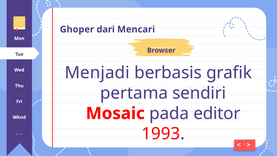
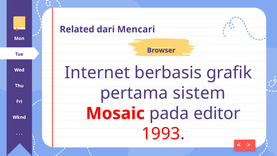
Ghoper: Ghoper -> Related
Menjadi: Menjadi -> Internet
sendiri: sendiri -> sistem
